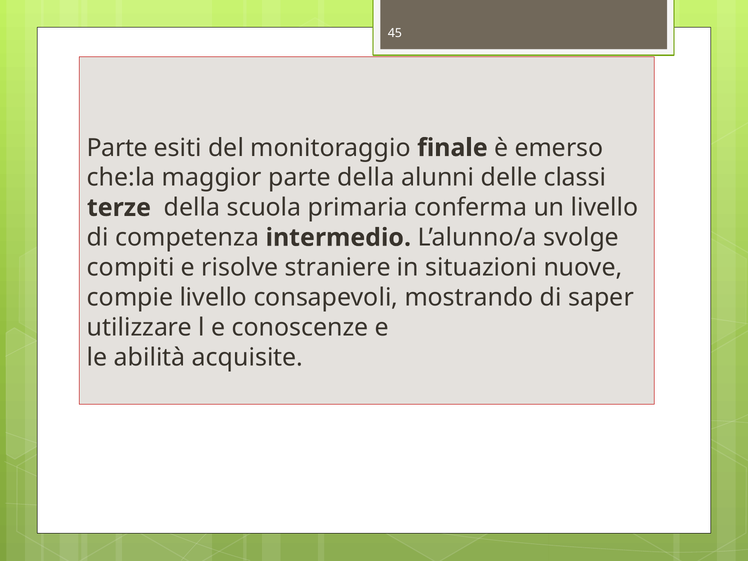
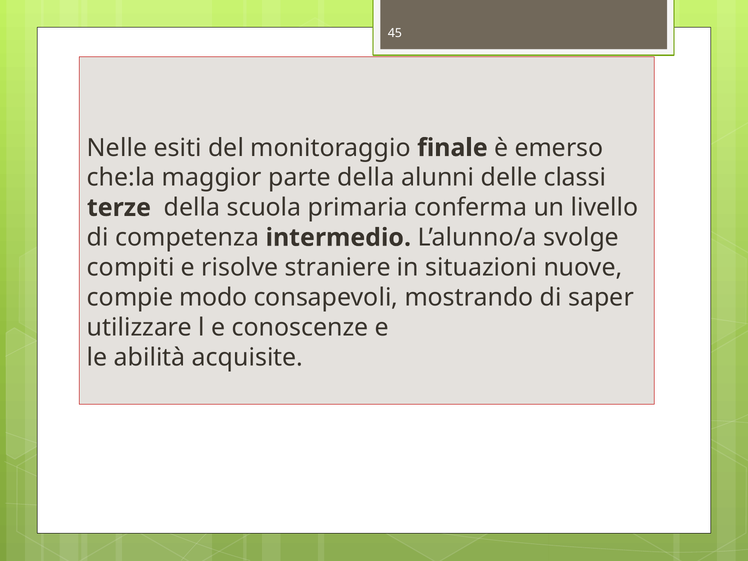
Parte at (117, 148): Parte -> Nelle
compie livello: livello -> modo
